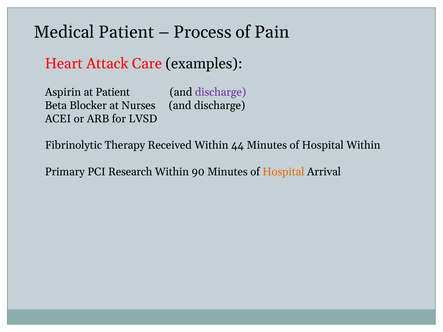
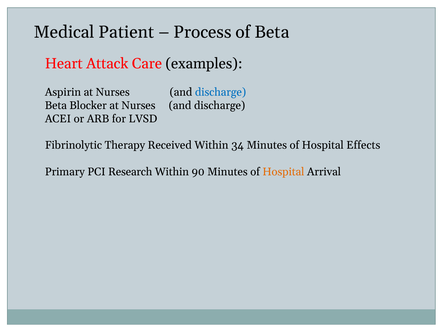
of Pain: Pain -> Beta
Aspirin at Patient: Patient -> Nurses
discharge at (220, 92) colour: purple -> blue
44: 44 -> 34
Hospital Within: Within -> Effects
